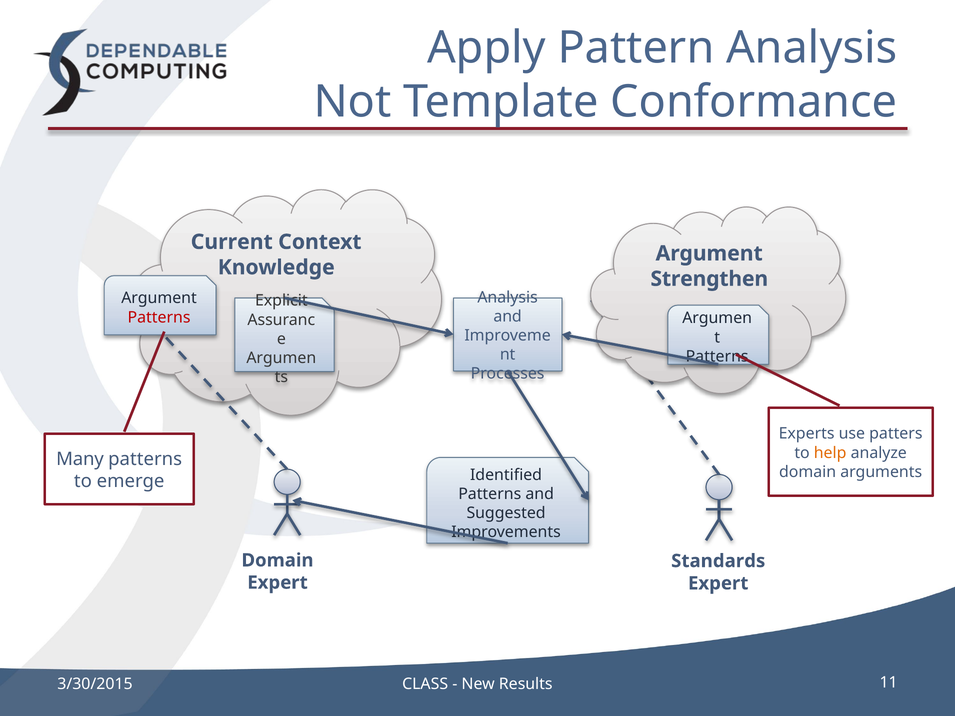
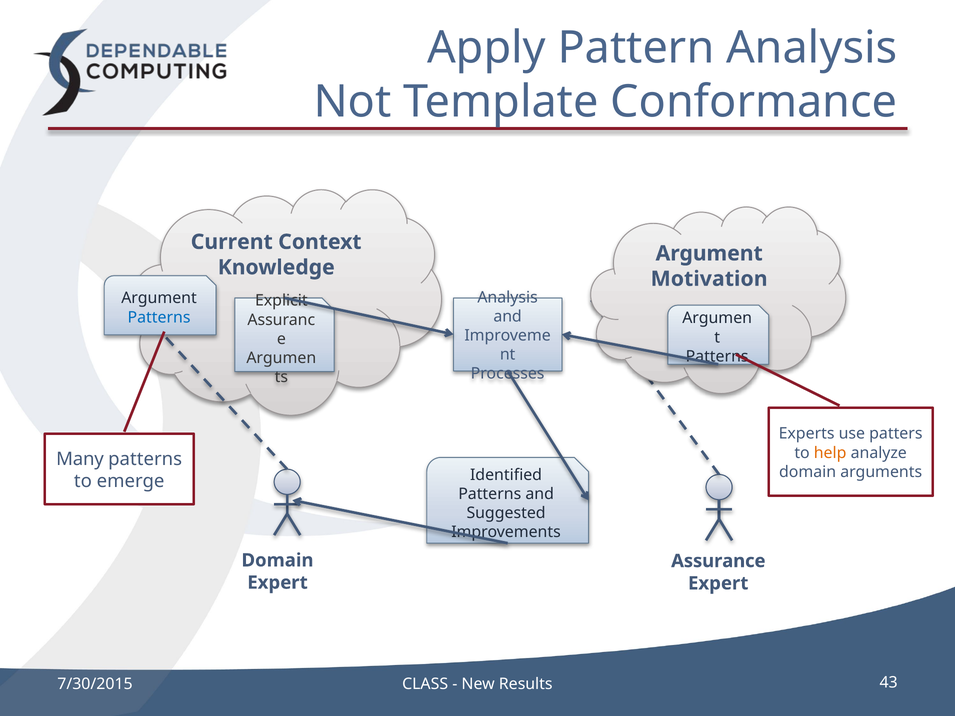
Strengthen: Strengthen -> Motivation
Patterns at (159, 317) colour: red -> blue
Standards: Standards -> Assurance
3/30/2015: 3/30/2015 -> 7/30/2015
11: 11 -> 43
